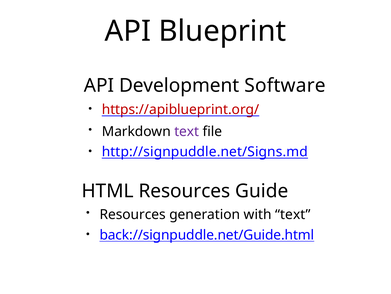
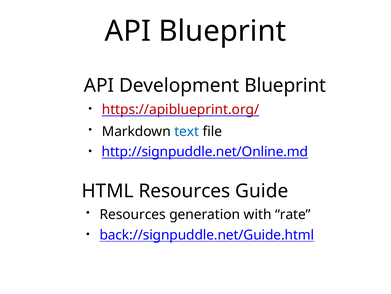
Development Software: Software -> Blueprint
text at (187, 131) colour: purple -> blue
http://signpuddle.net/Signs.md: http://signpuddle.net/Signs.md -> http://signpuddle.net/Online.md
with text: text -> rate
